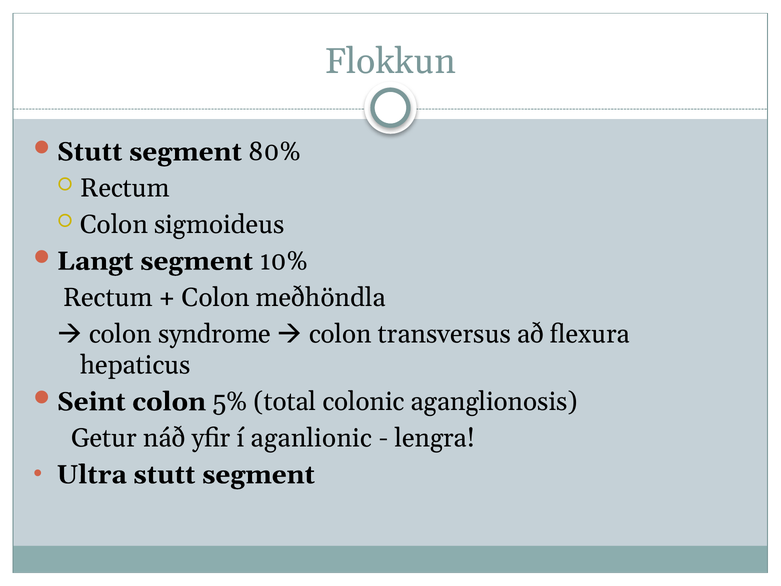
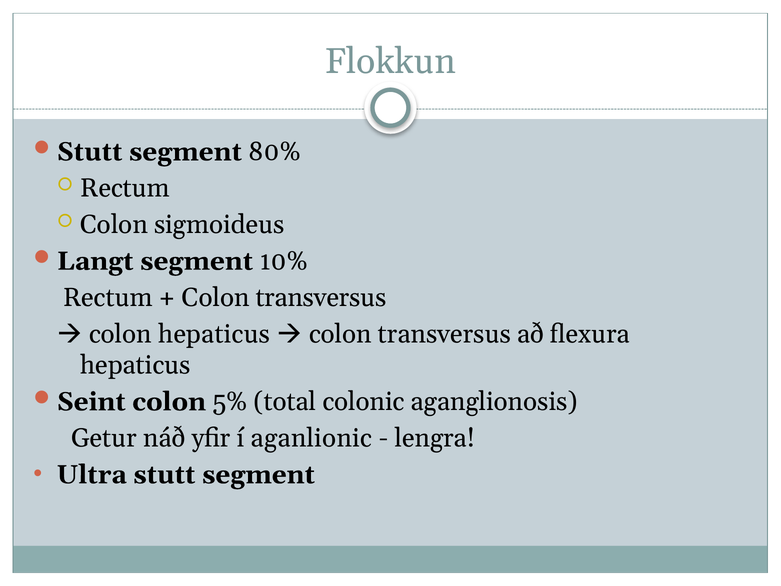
meðhöndla at (321, 297): meðhöndla -> transversus
colon syndrome: syndrome -> hepaticus
